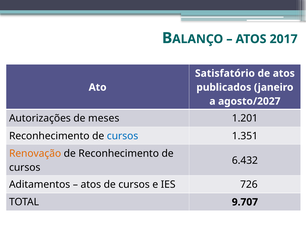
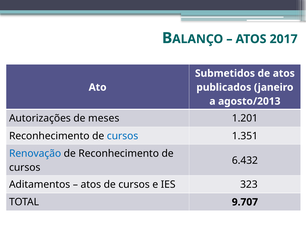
Satisfatório: Satisfatório -> Submetidos
agosto/2027: agosto/2027 -> agosto/2013
Renovação colour: orange -> blue
726: 726 -> 323
